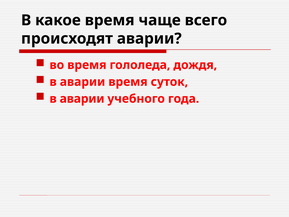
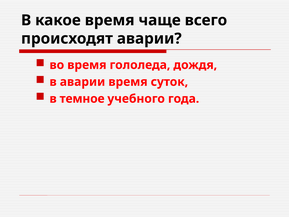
аварии at (82, 99): аварии -> темное
